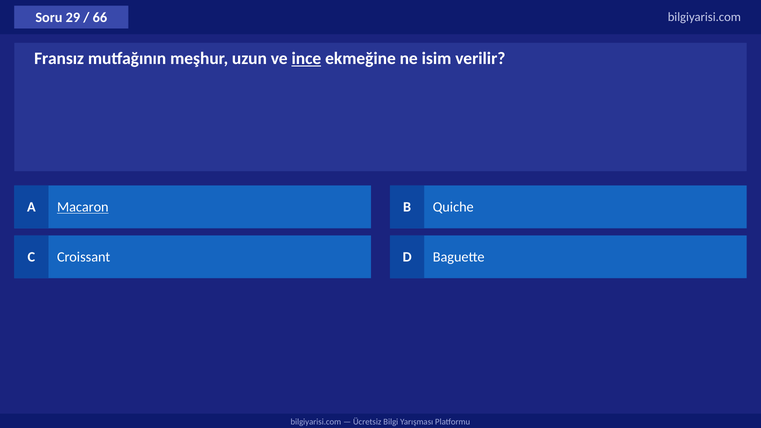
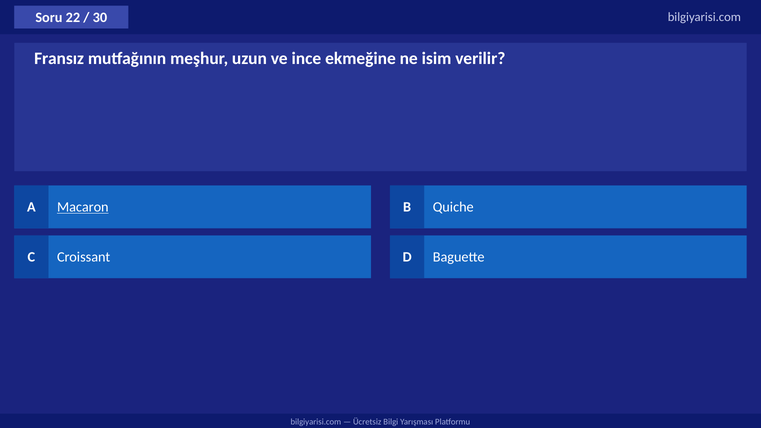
29: 29 -> 22
66: 66 -> 30
ince underline: present -> none
